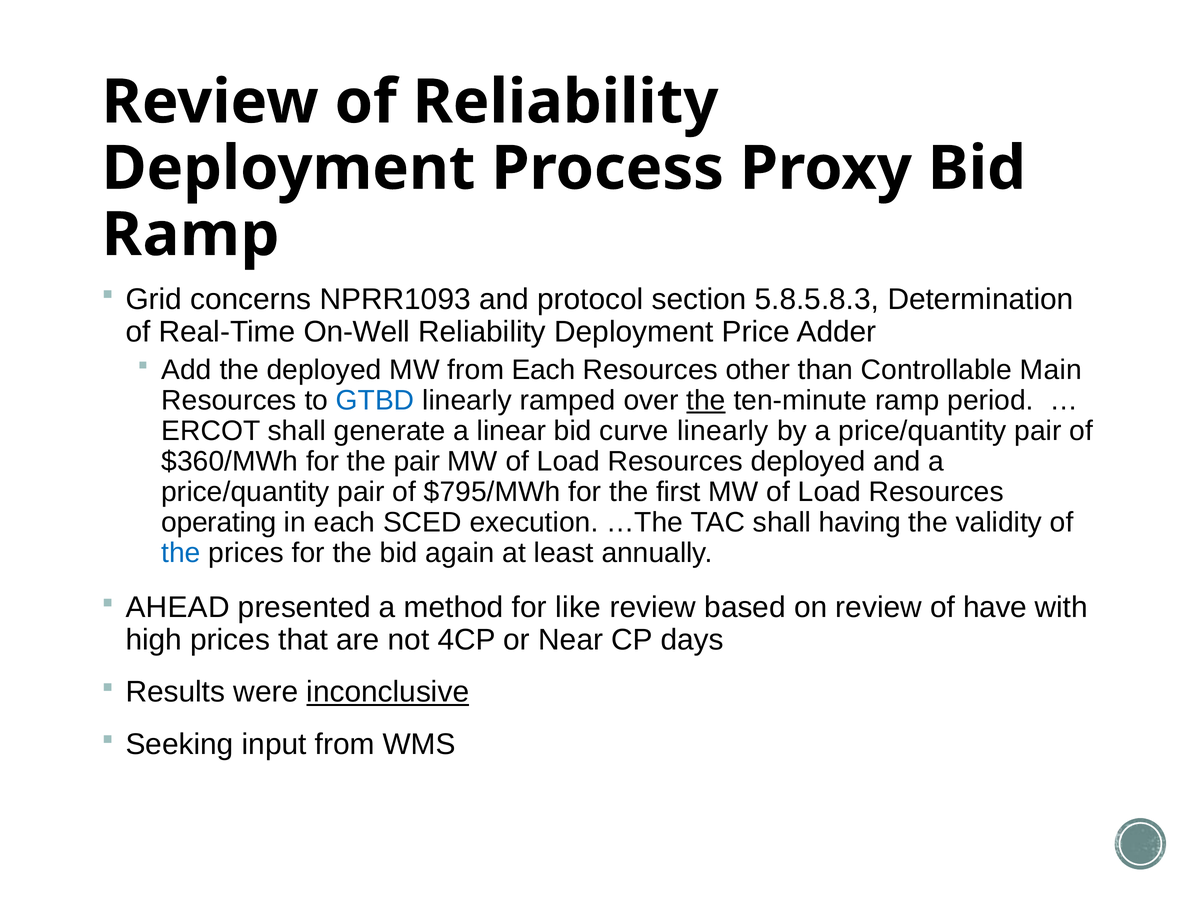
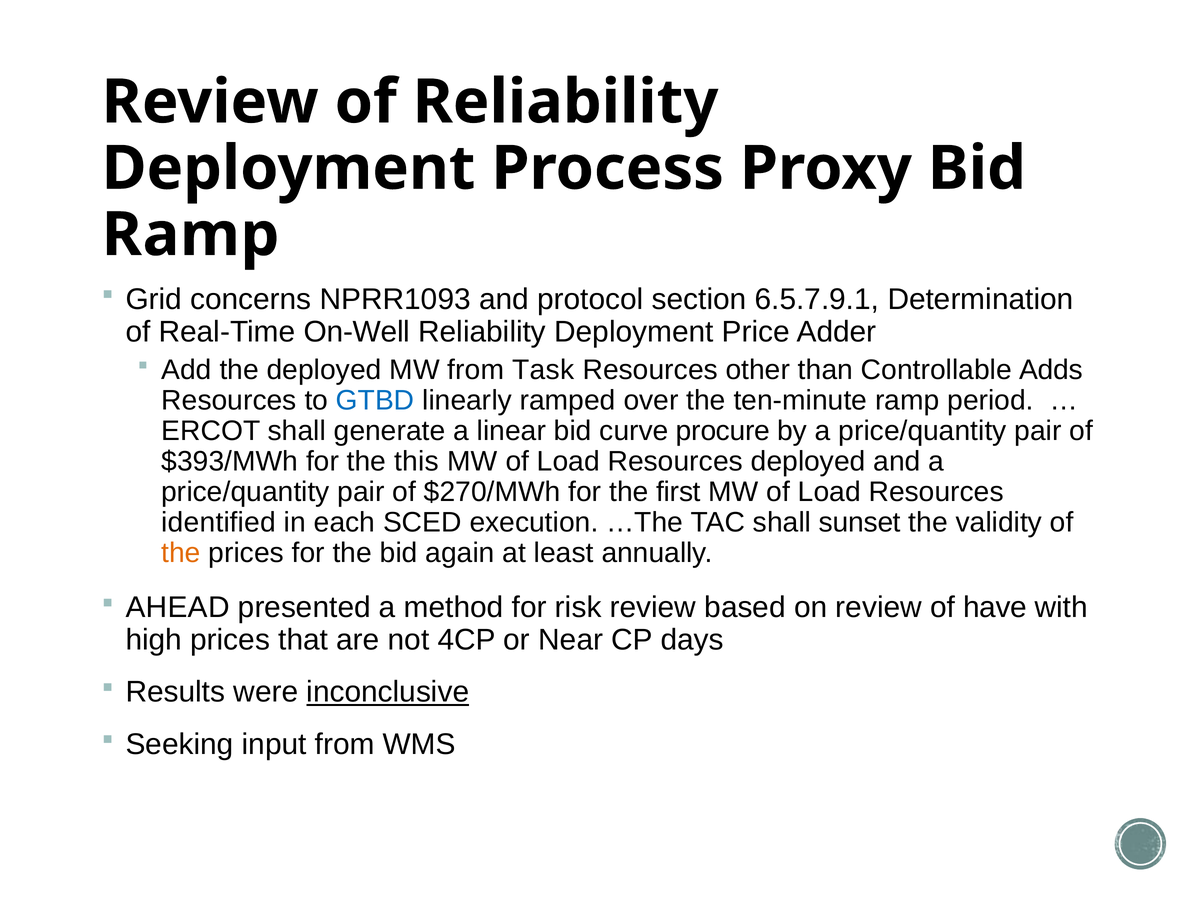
5.8.5.8.3: 5.8.5.8.3 -> 6.5.7.9.1
from Each: Each -> Task
Main: Main -> Adds
the at (706, 400) underline: present -> none
curve linearly: linearly -> procure
$360/MWh: $360/MWh -> $393/MWh
the pair: pair -> this
$795/MWh: $795/MWh -> $270/MWh
operating: operating -> identified
having: having -> sunset
the at (181, 553) colour: blue -> orange
like: like -> risk
